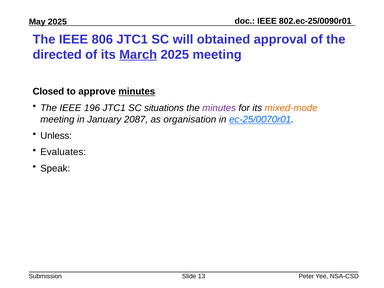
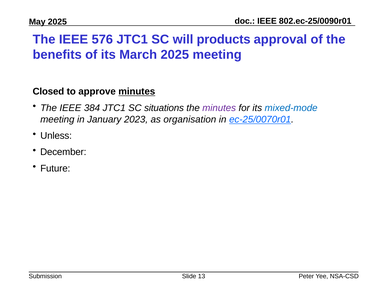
806: 806 -> 576
obtained: obtained -> products
directed: directed -> benefits
March underline: present -> none
196: 196 -> 384
mixed-mode colour: orange -> blue
2087: 2087 -> 2023
Evaluates: Evaluates -> December
Speak: Speak -> Future
